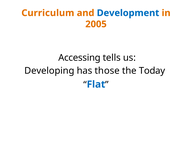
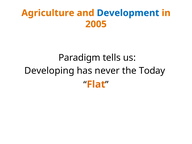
Curriculum: Curriculum -> Agriculture
Accessing: Accessing -> Paradigm
those: those -> never
Flat colour: blue -> orange
